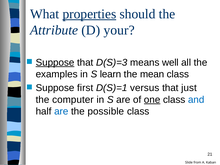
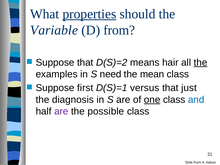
Attribute: Attribute -> Variable
D your: your -> from
Suppose at (55, 62) underline: present -> none
D(S)=3: D(S)=3 -> D(S)=2
well: well -> hair
the at (201, 62) underline: none -> present
learn: learn -> need
computer: computer -> diagnosis
are at (61, 111) colour: blue -> purple
